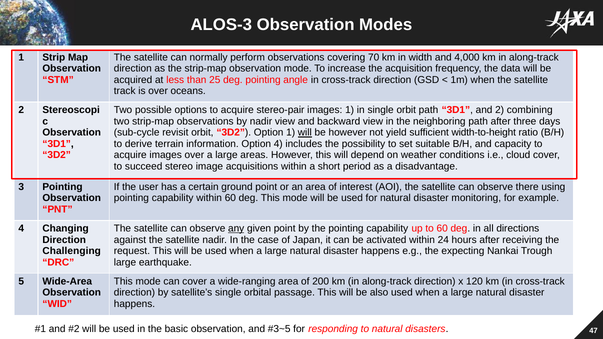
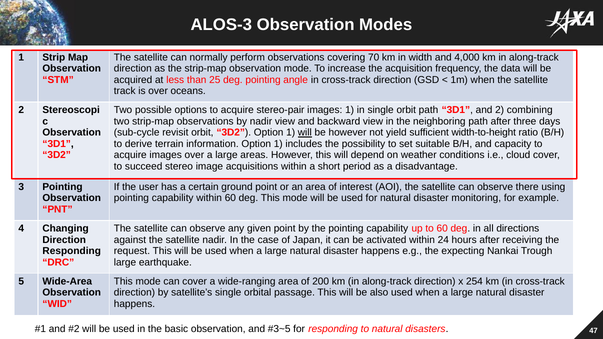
information Option 4: 4 -> 1
any underline: present -> none
Challenging at (72, 251): Challenging -> Responding
120: 120 -> 254
